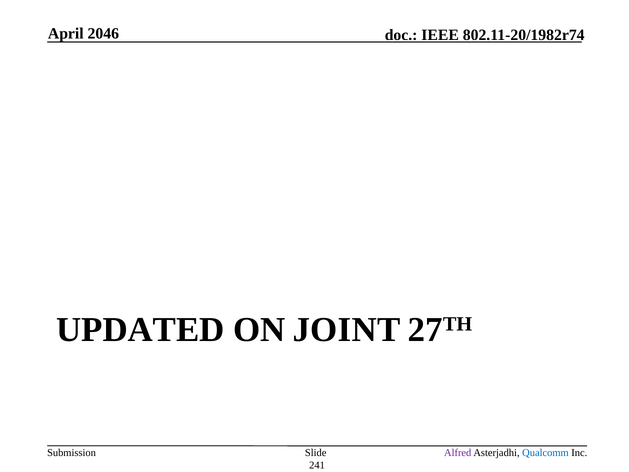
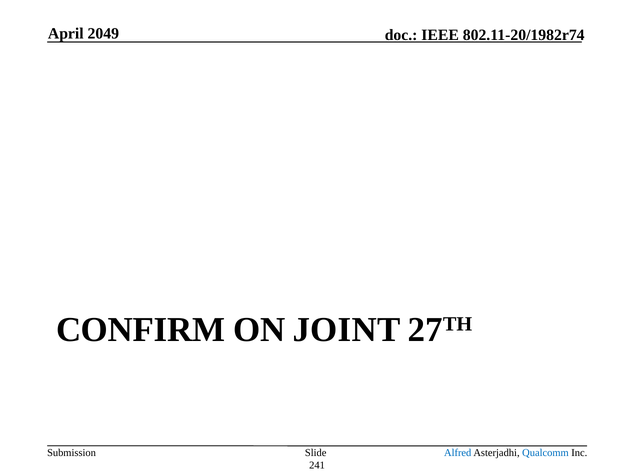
2046: 2046 -> 2049
UPDATED: UPDATED -> CONFIRM
Alfred colour: purple -> blue
